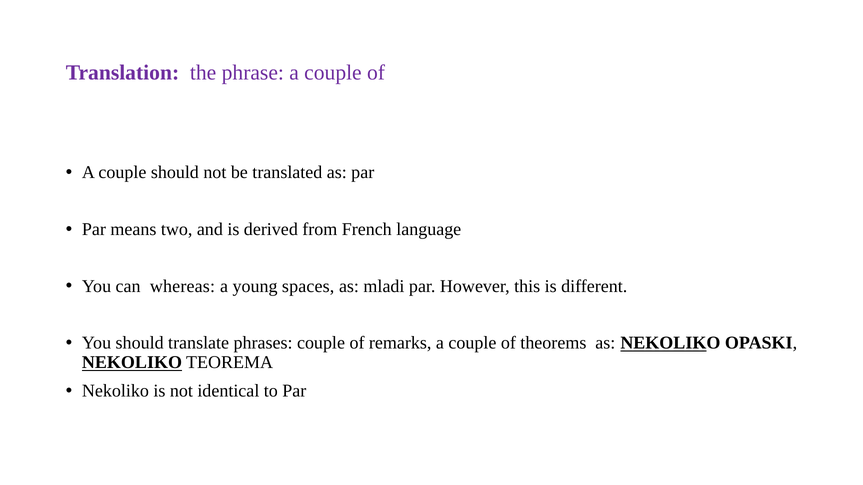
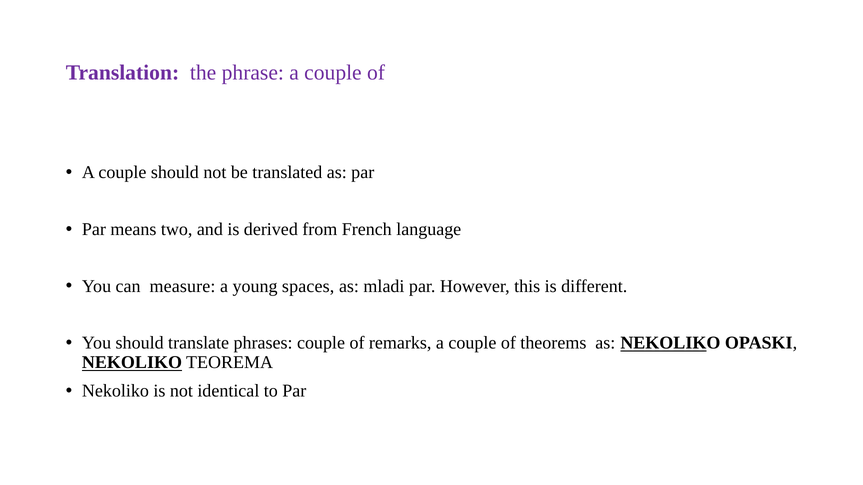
whereas: whereas -> measure
